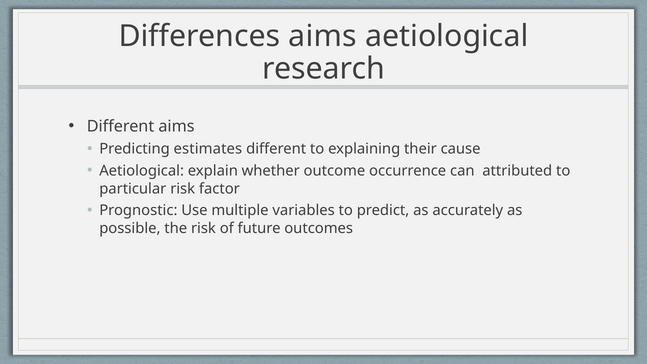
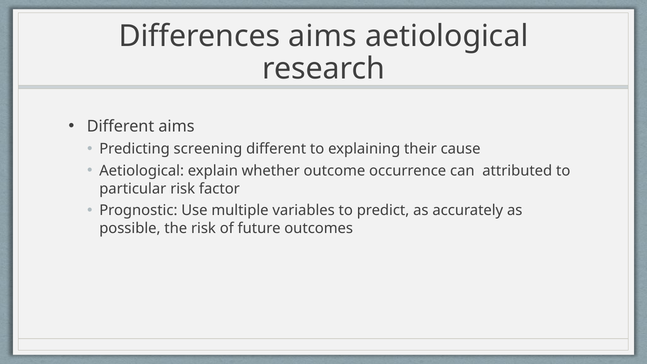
estimates: estimates -> screening
